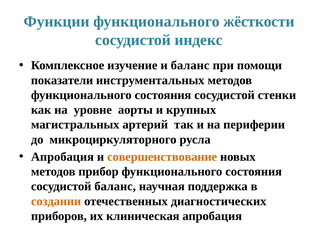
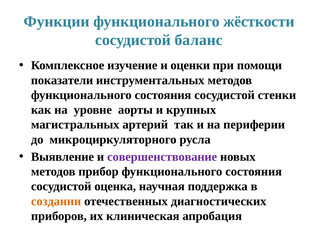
индекс: индекс -> баланс
и баланс: баланс -> оценки
Апробация at (62, 157): Апробация -> Выявление
совершенствование colour: orange -> purple
сосудистой баланс: баланс -> оценка
